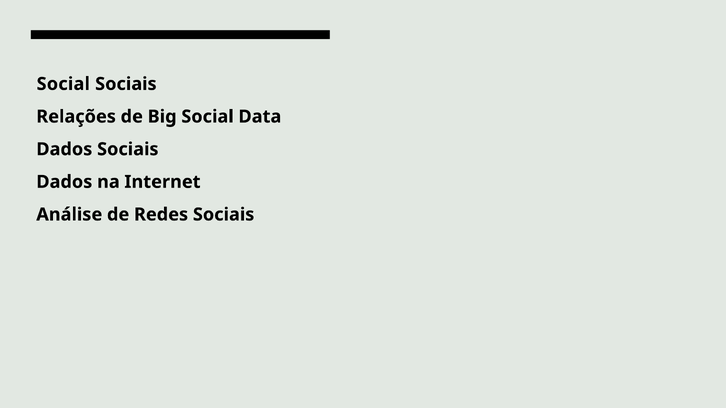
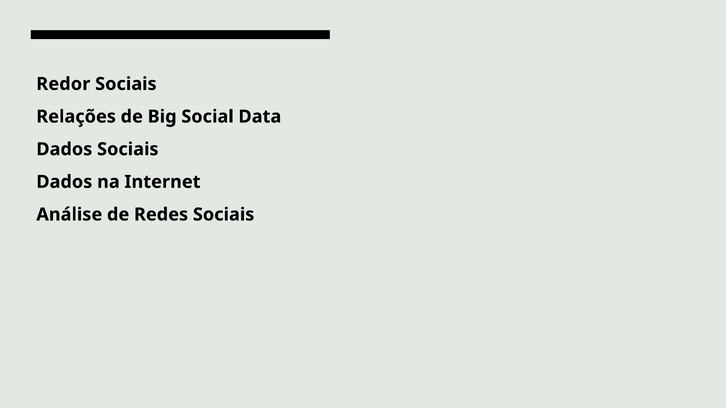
Social at (63, 84): Social -> Redor
